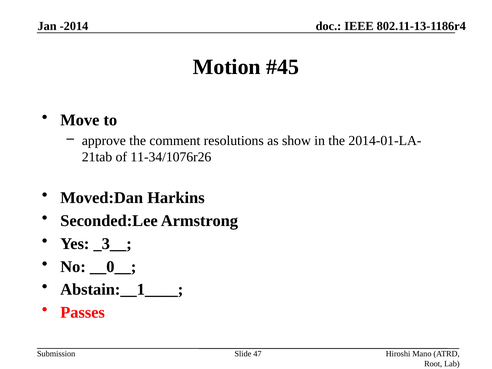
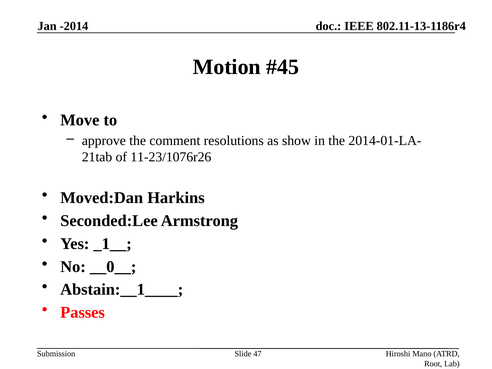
11-34/1076r26: 11-34/1076r26 -> 11-23/1076r26
_3__: _3__ -> _1__
